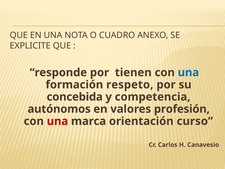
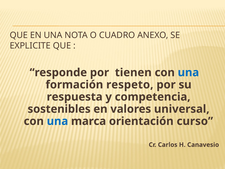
concebida: concebida -> respuesta
autónomos: autónomos -> sostenibles
profesión: profesión -> universal
una at (57, 121) colour: red -> blue
